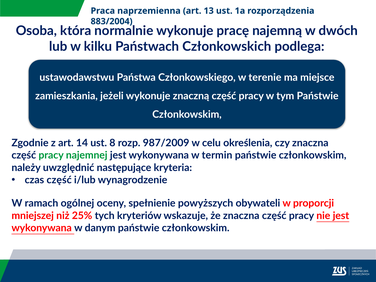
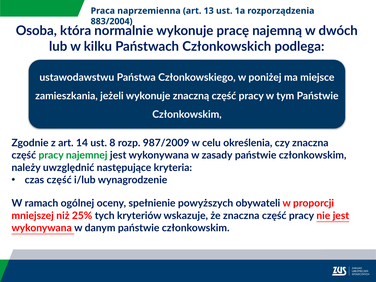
terenie: terenie -> poniżej
termin: termin -> zasady
